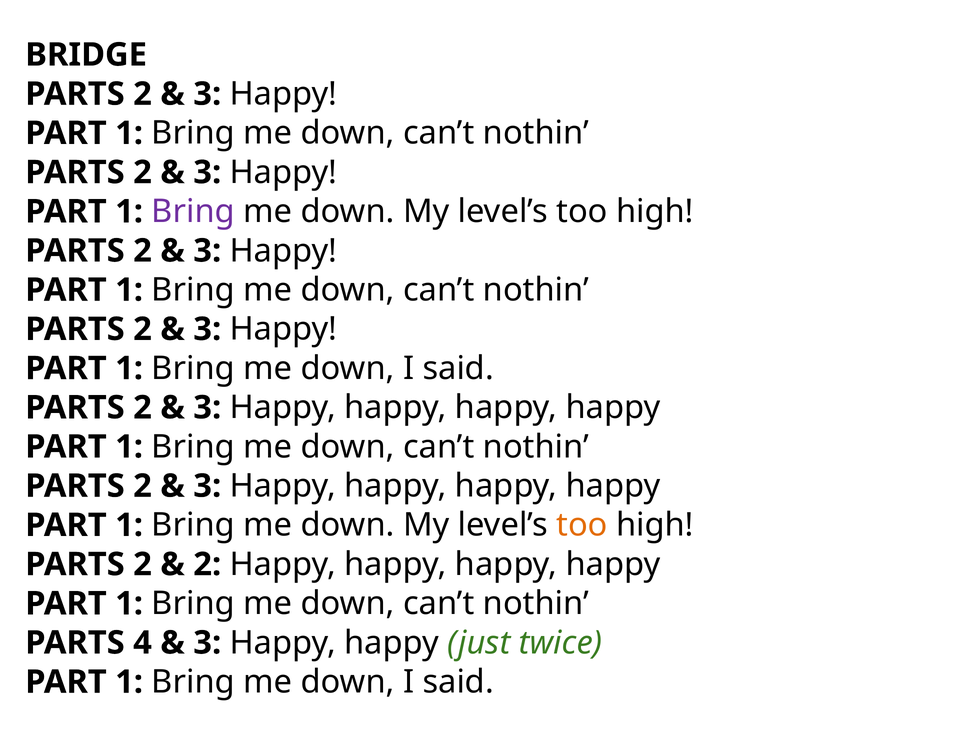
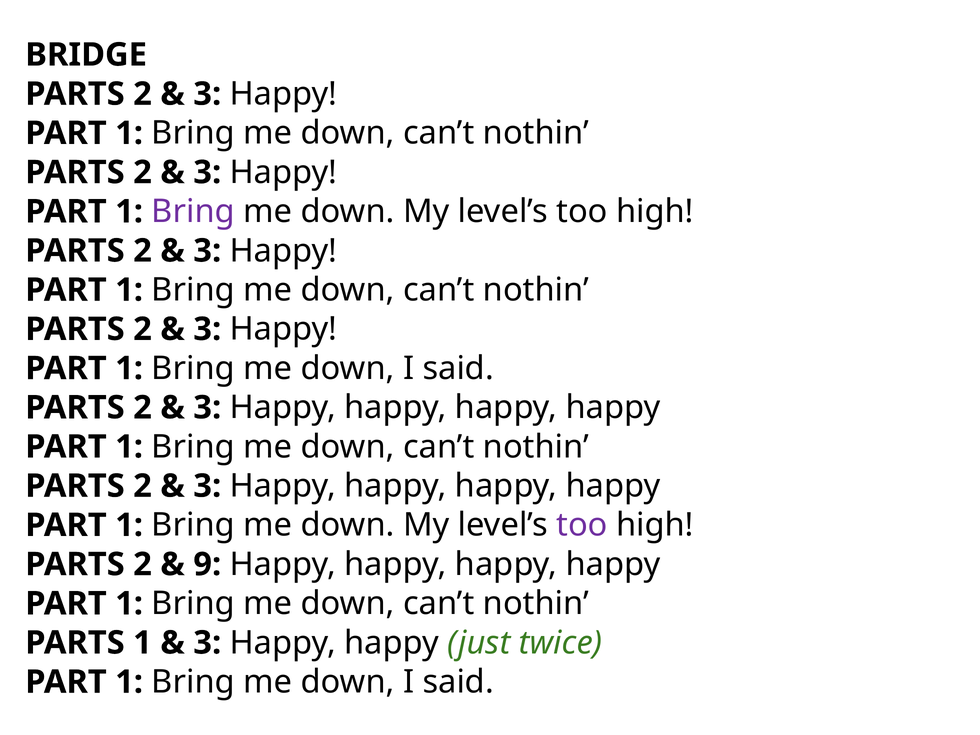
too at (582, 525) colour: orange -> purple
2 at (207, 564): 2 -> 9
PARTS 4: 4 -> 1
